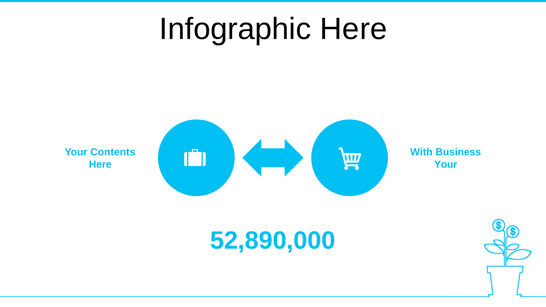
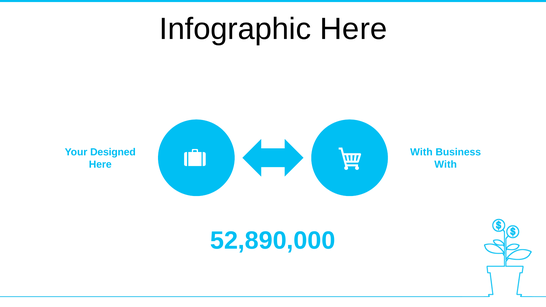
Contents: Contents -> Designed
Your at (446, 165): Your -> With
